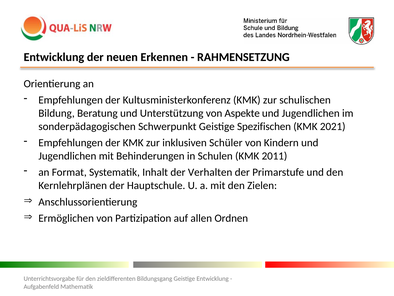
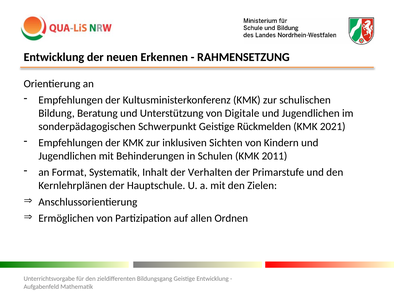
Aspekte: Aspekte -> Digitale
Spezifischen: Spezifischen -> Rückmelden
Schüler: Schüler -> Sichten
